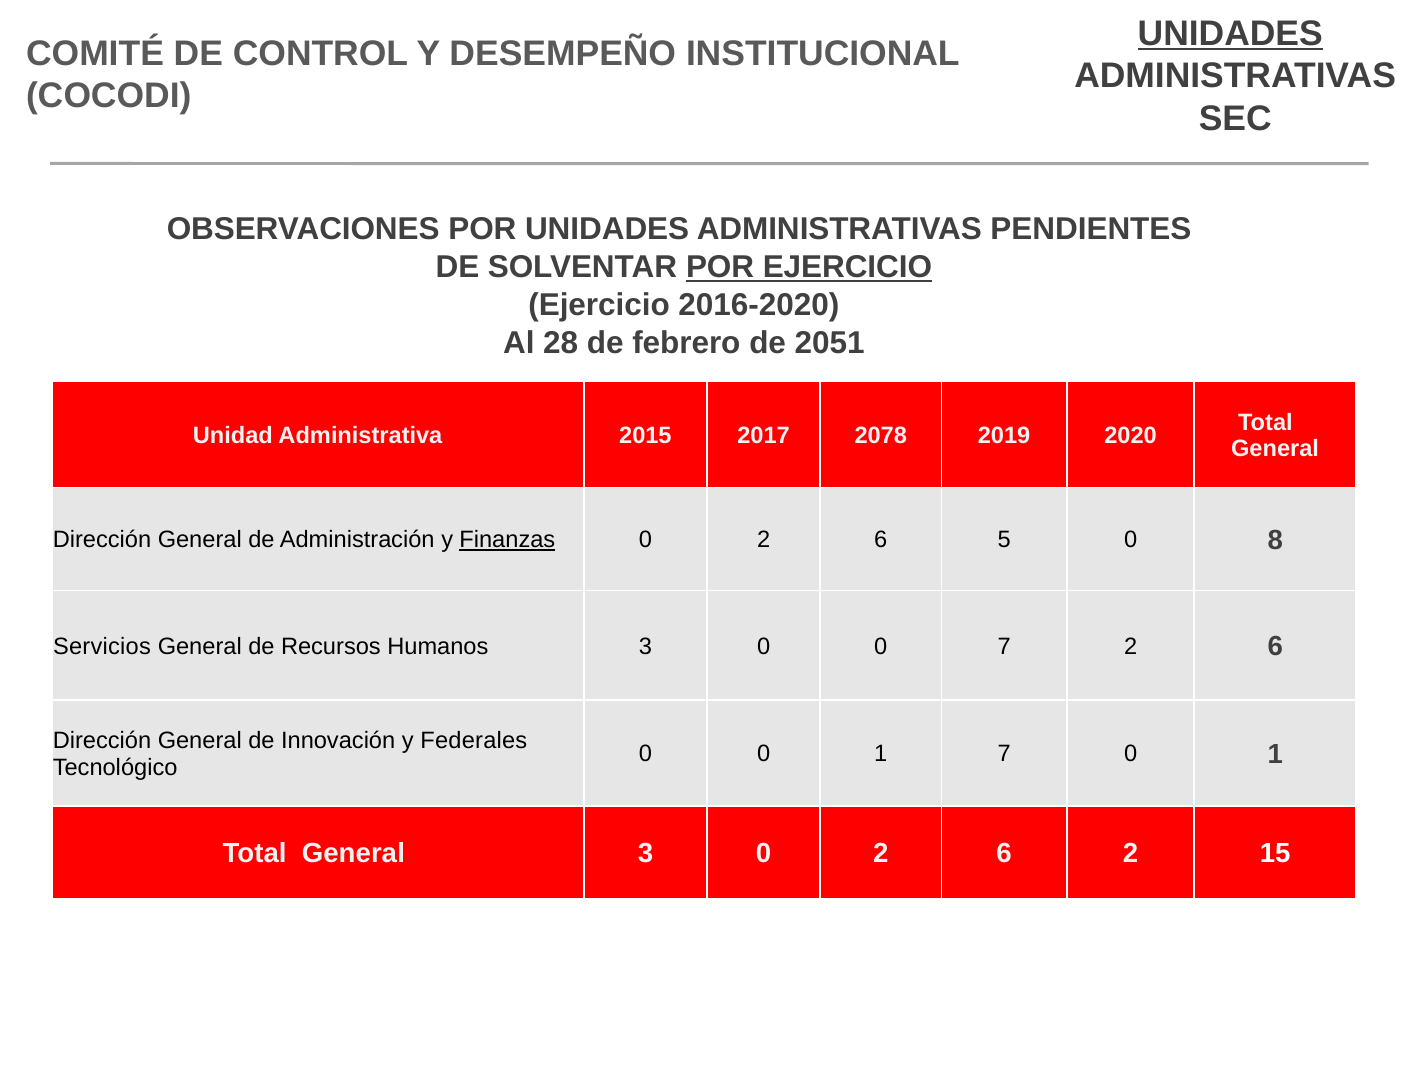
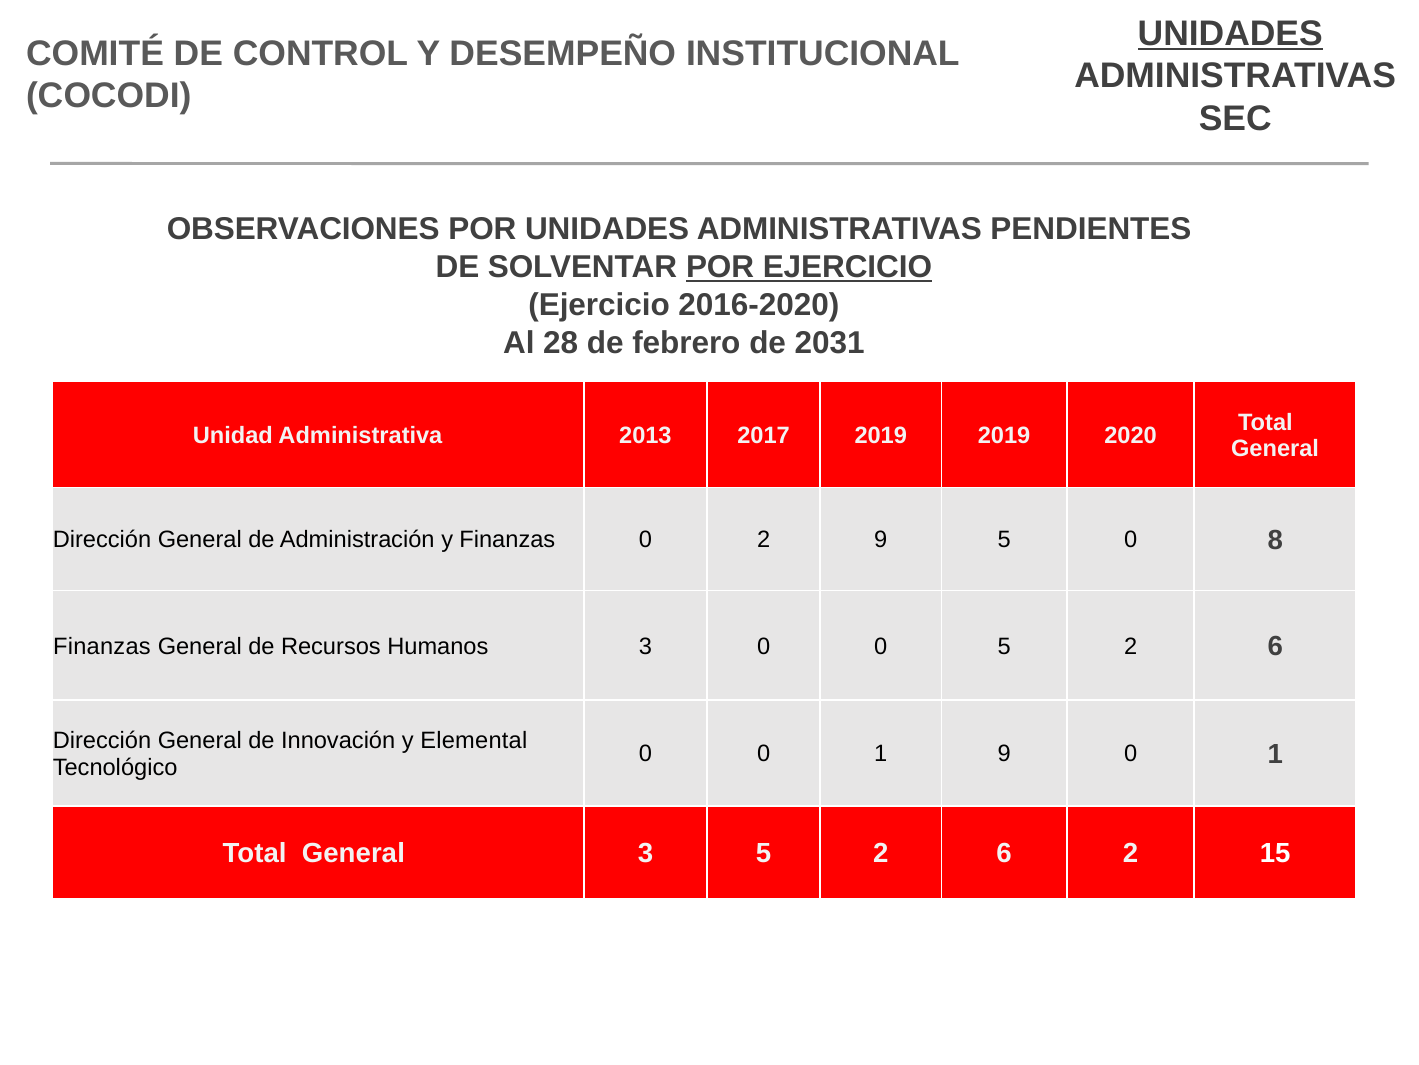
2051: 2051 -> 2031
2015: 2015 -> 2013
2017 2078: 2078 -> 2019
Finanzas at (507, 540) underline: present -> none
6 at (881, 540): 6 -> 9
Servicios at (102, 646): Servicios -> Finanzas
0 7: 7 -> 5
Federales: Federales -> Elemental
1 7: 7 -> 9
General 3 0: 0 -> 5
